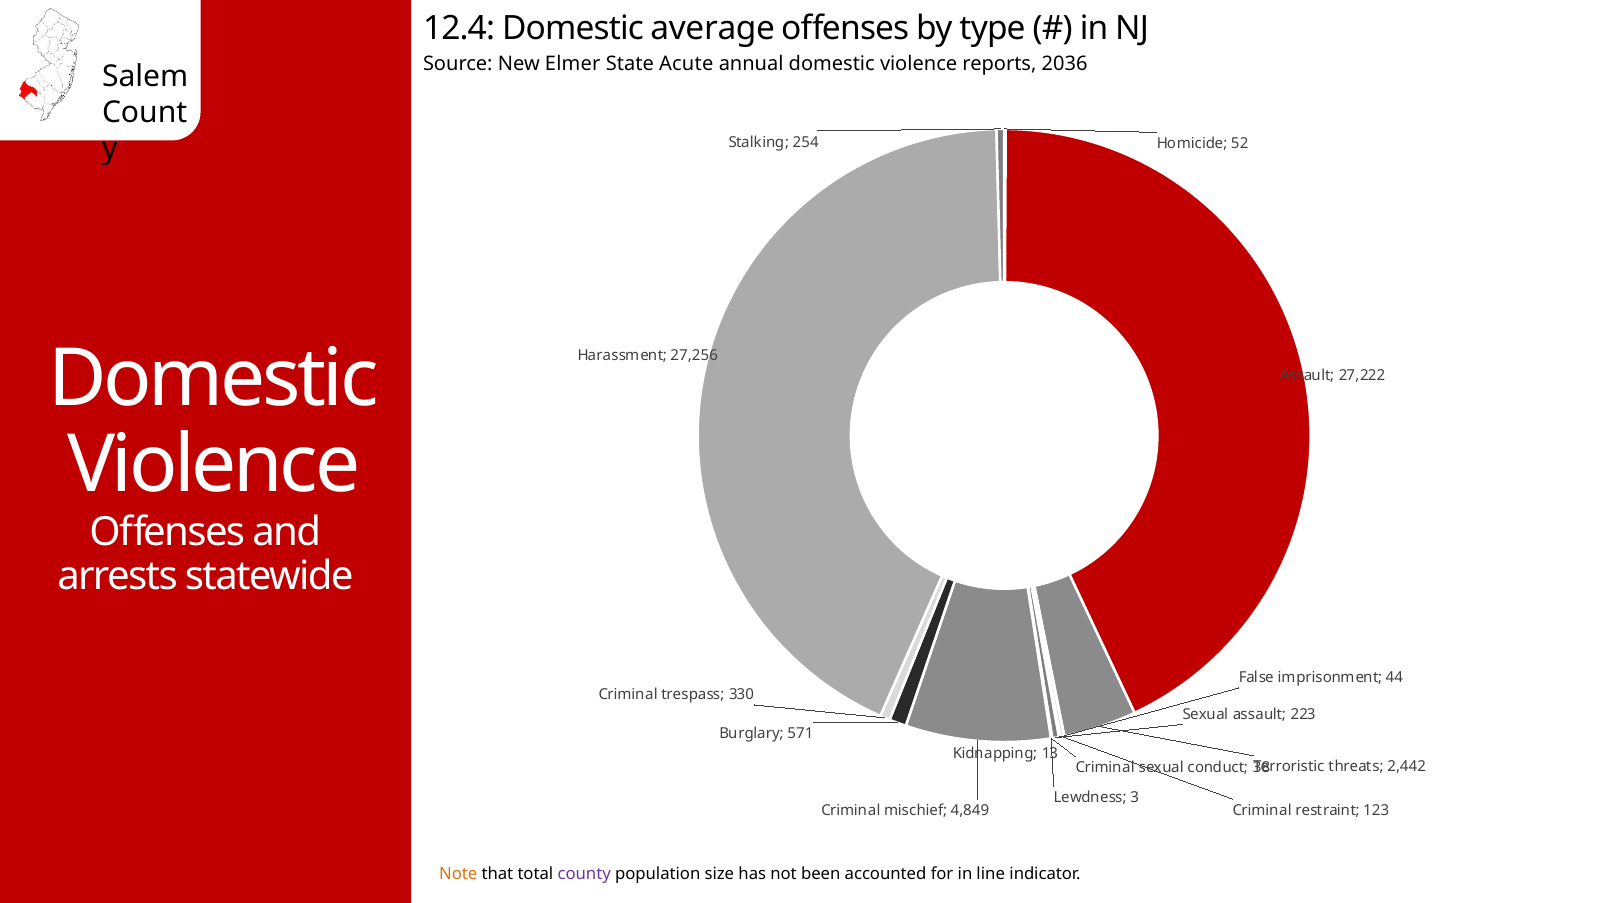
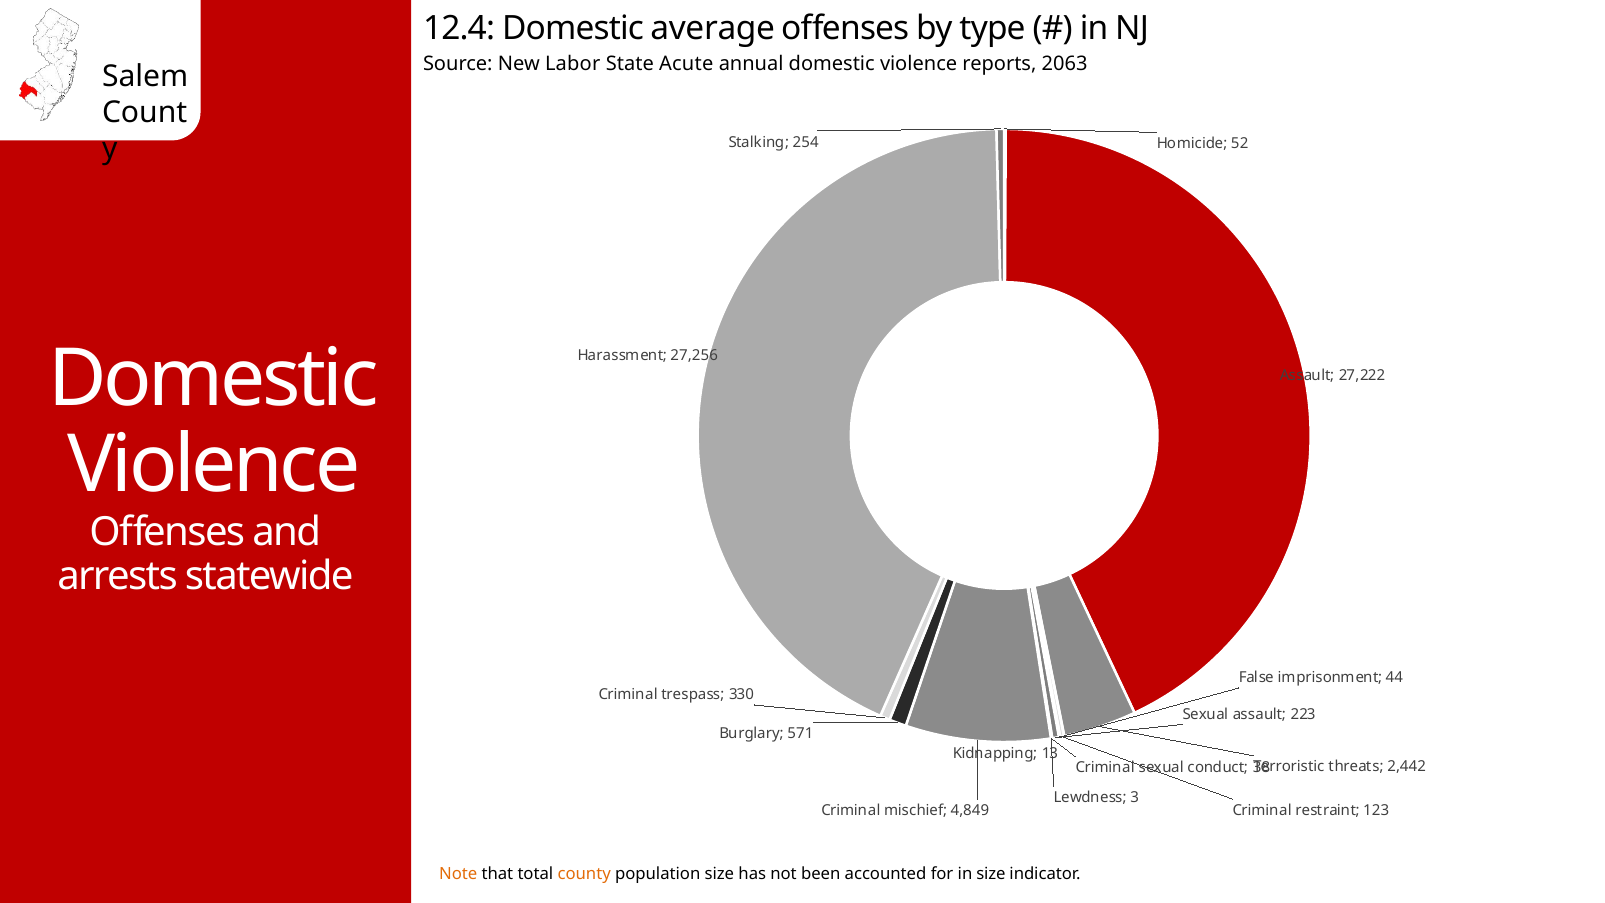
Elmer: Elmer -> Labor
2036: 2036 -> 2063
county colour: purple -> orange
in line: line -> size
